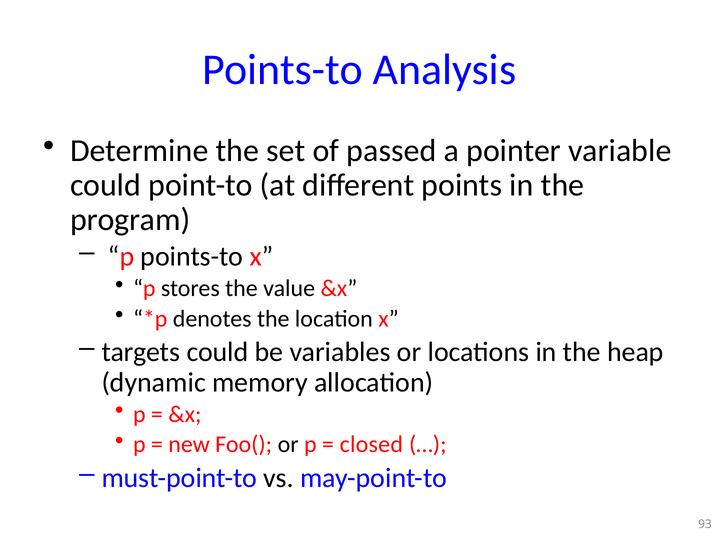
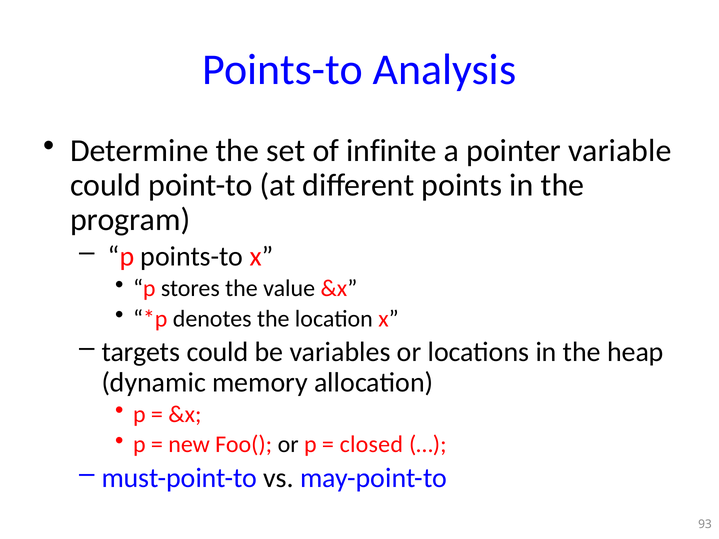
passed: passed -> infinite
